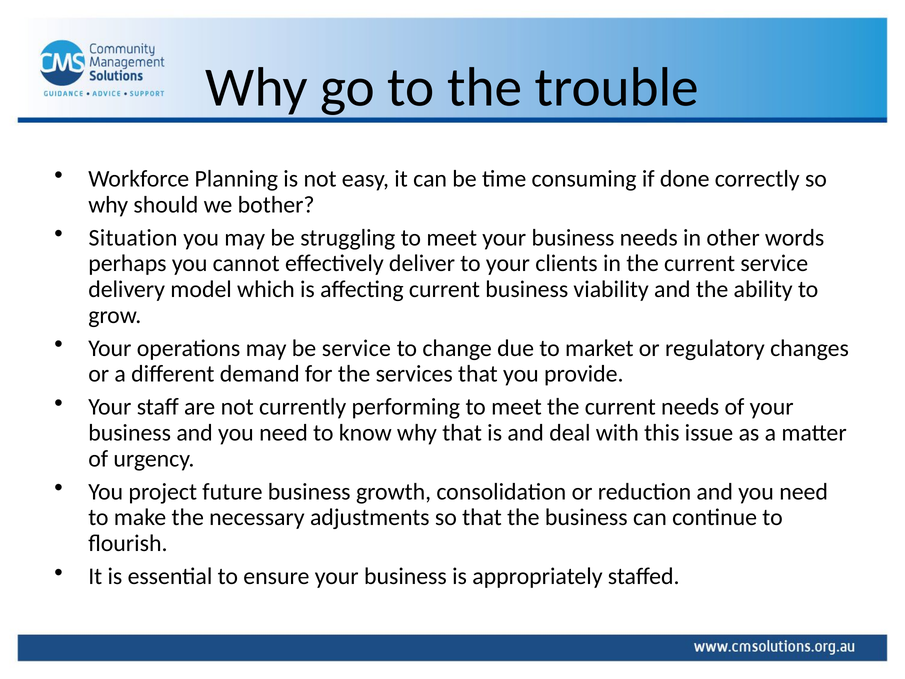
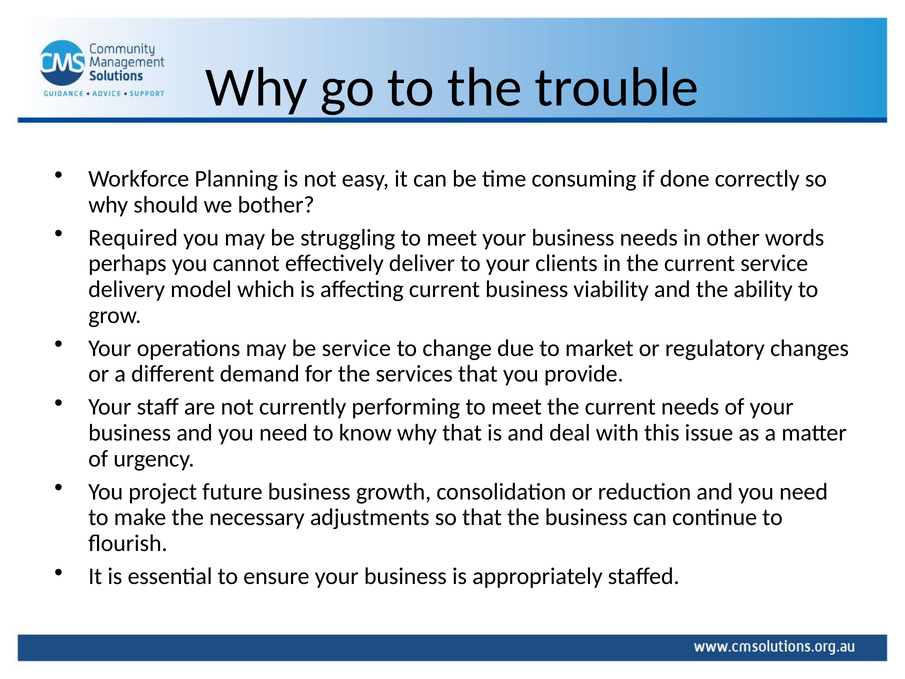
Situation: Situation -> Required
